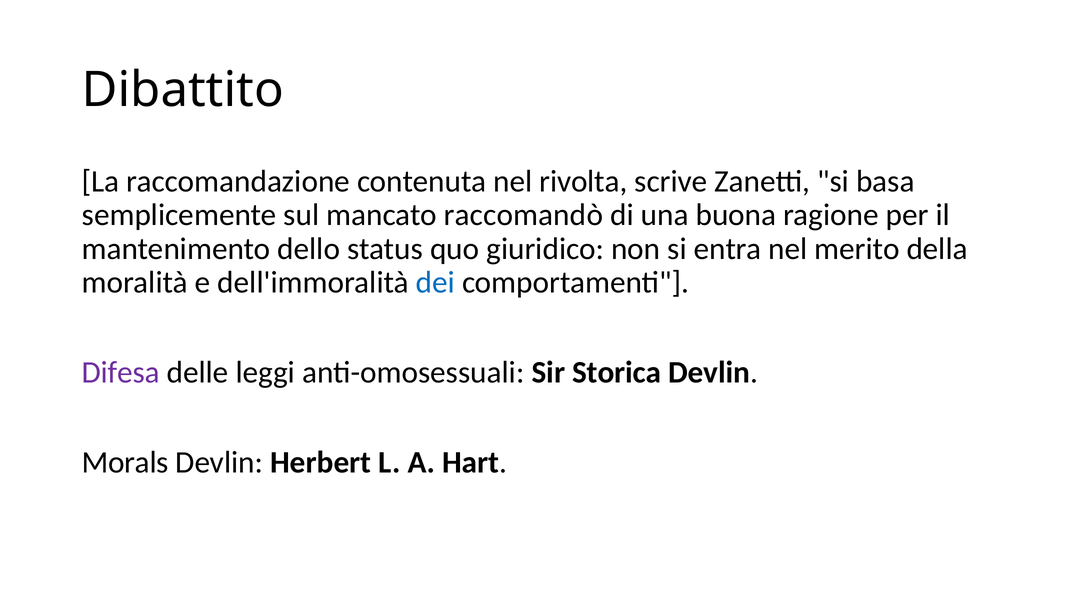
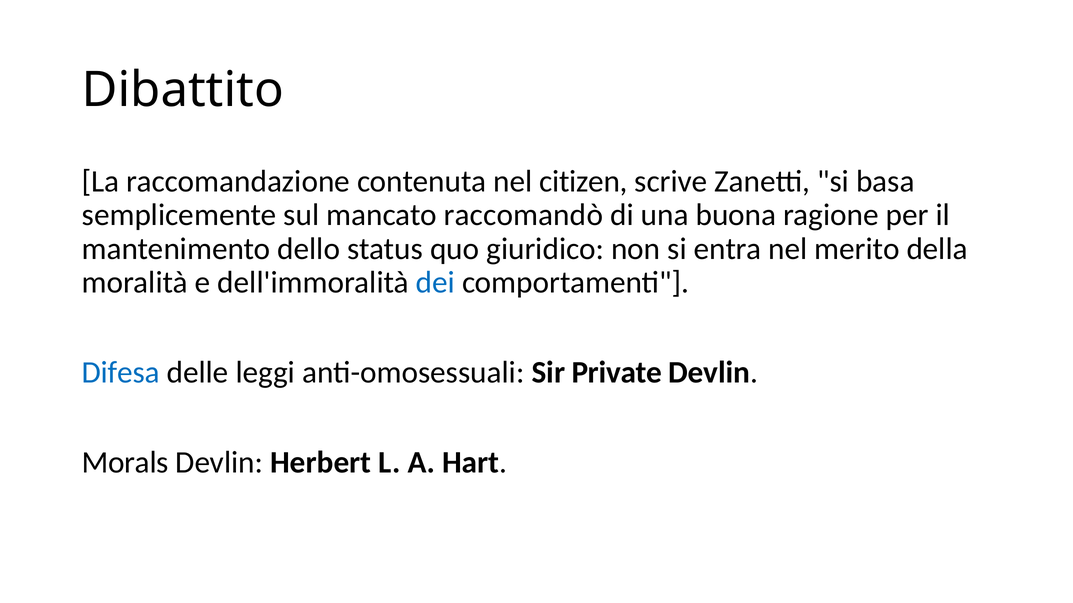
rivolta: rivolta -> citizen
Difesa colour: purple -> blue
Storica: Storica -> Private
